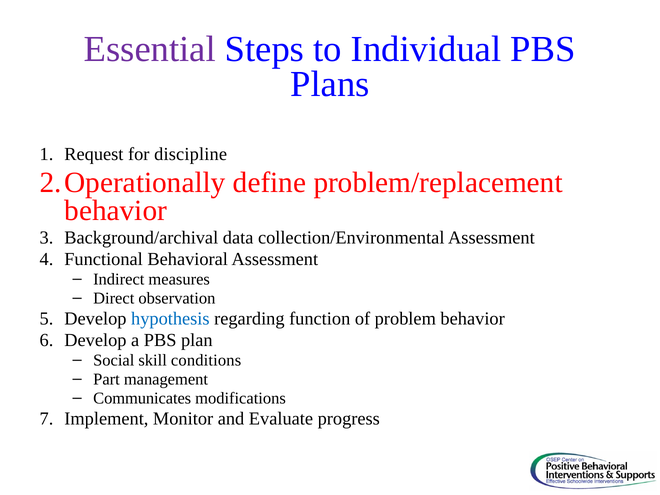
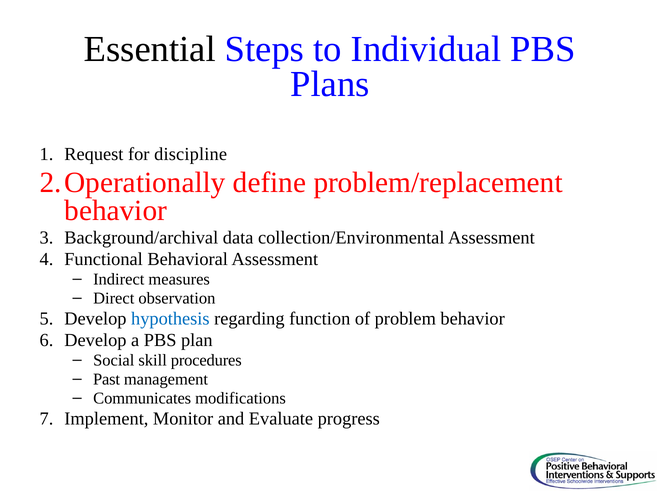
Essential colour: purple -> black
conditions: conditions -> procedures
Part: Part -> Past
